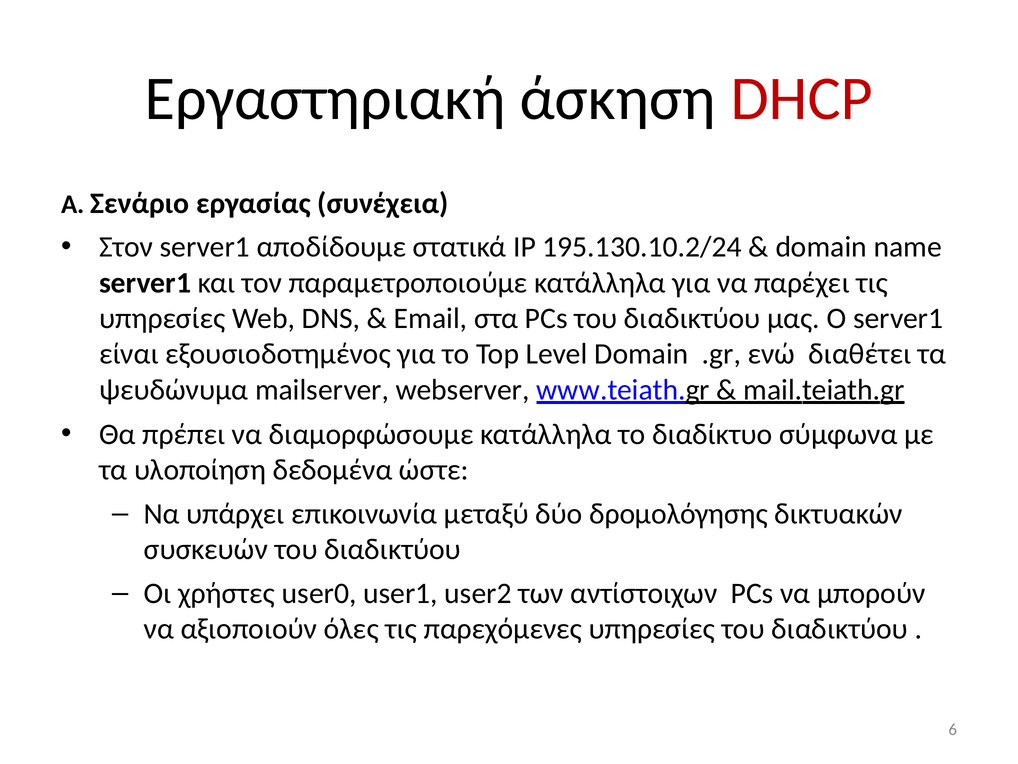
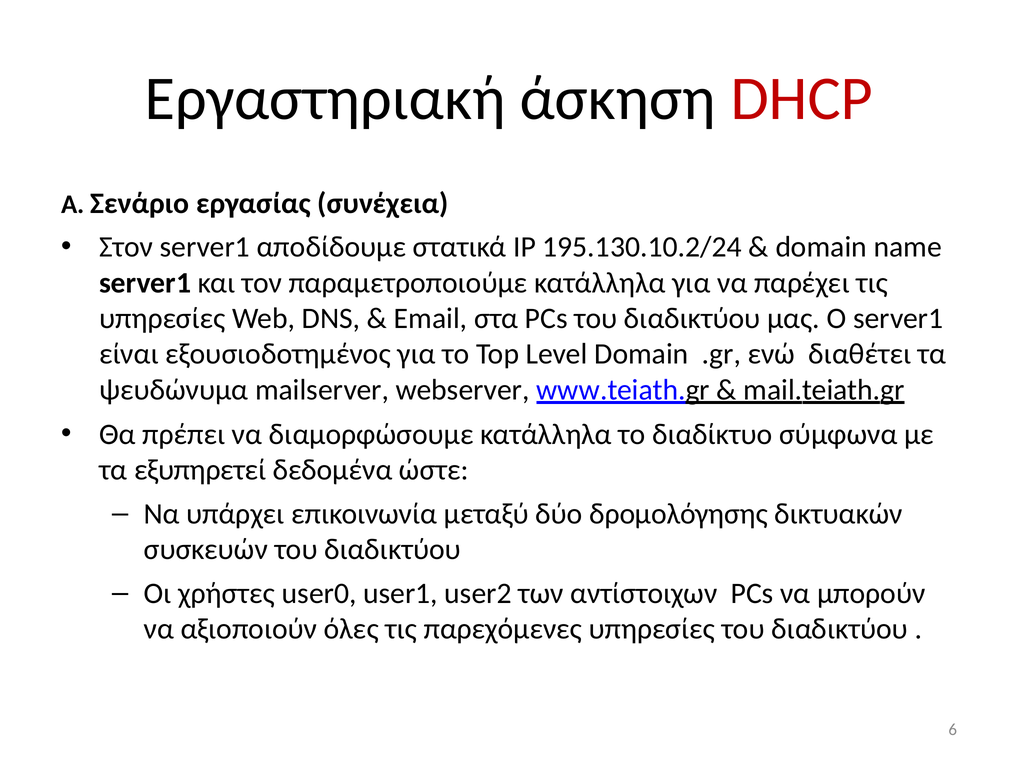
υλοποίηση: υλοποίηση -> εξυπηρετεί
